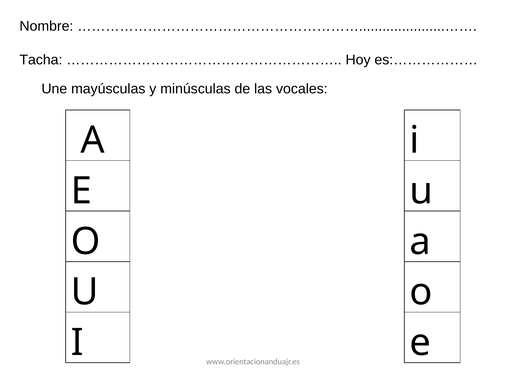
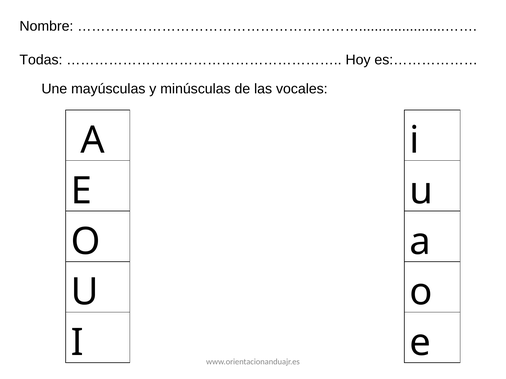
Tacha: Tacha -> Todas
